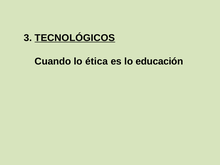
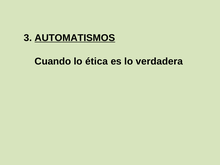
TECNOLÓGICOS: TECNOLÓGICOS -> AUTOMATISMOS
educación: educación -> verdadera
